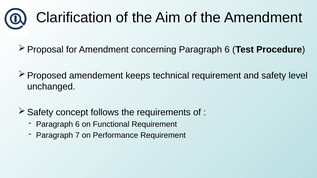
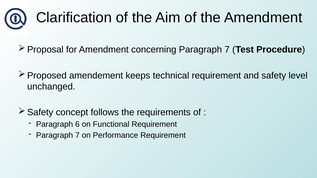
concerning Paragraph 6: 6 -> 7
